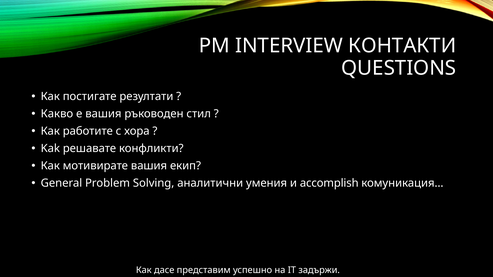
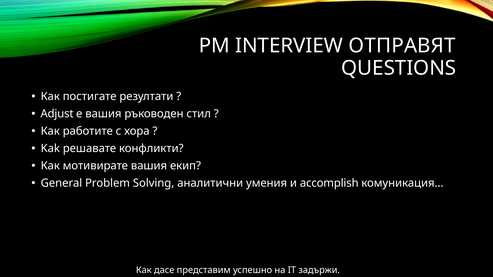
КОНТАКТИ: КОНТАКТИ -> ОТПРАВЯТ
Какво: Какво -> Adjust
